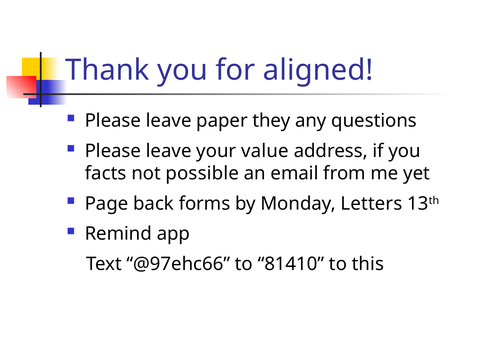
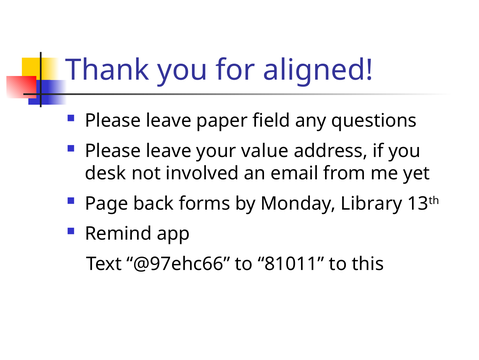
they: they -> field
facts: facts -> desk
possible: possible -> involved
Letters: Letters -> Library
81410: 81410 -> 81011
